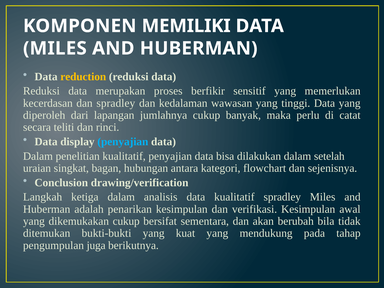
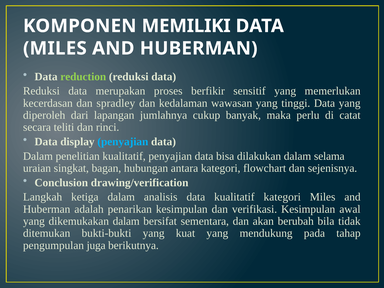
reduction colour: yellow -> light green
setelah: setelah -> selama
kualitatif spradley: spradley -> kategori
dikemukakan cukup: cukup -> dalam
